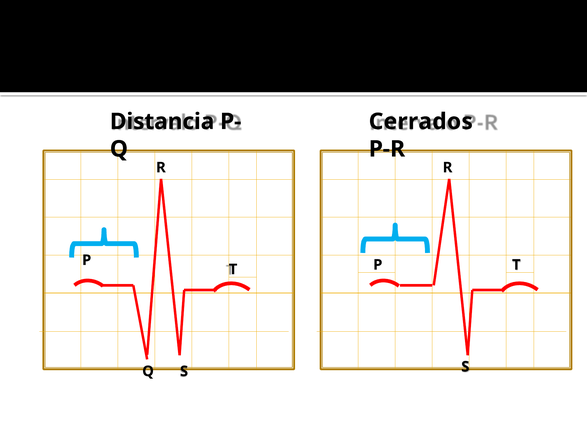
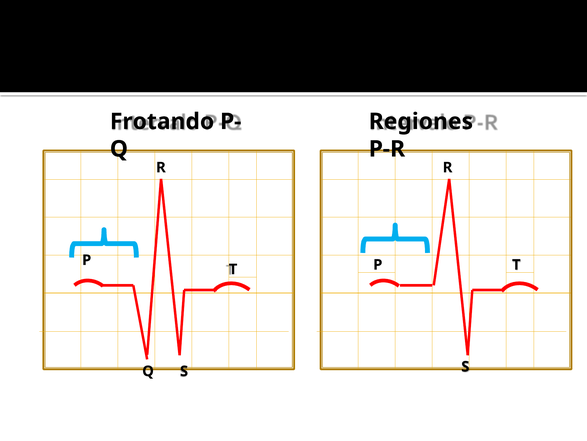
Distancia: Distancia -> Frotando
Cerrados: Cerrados -> Regiones
